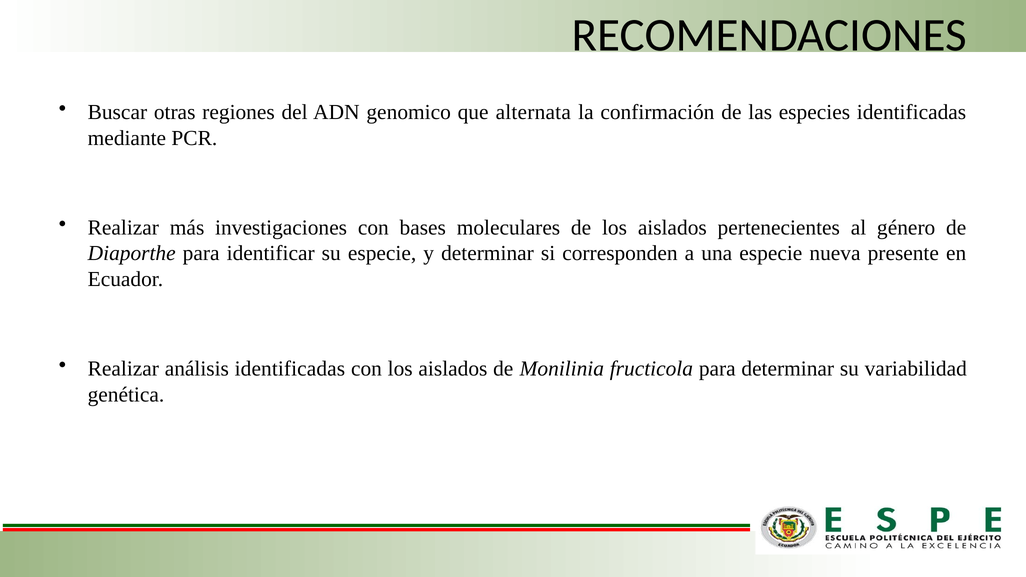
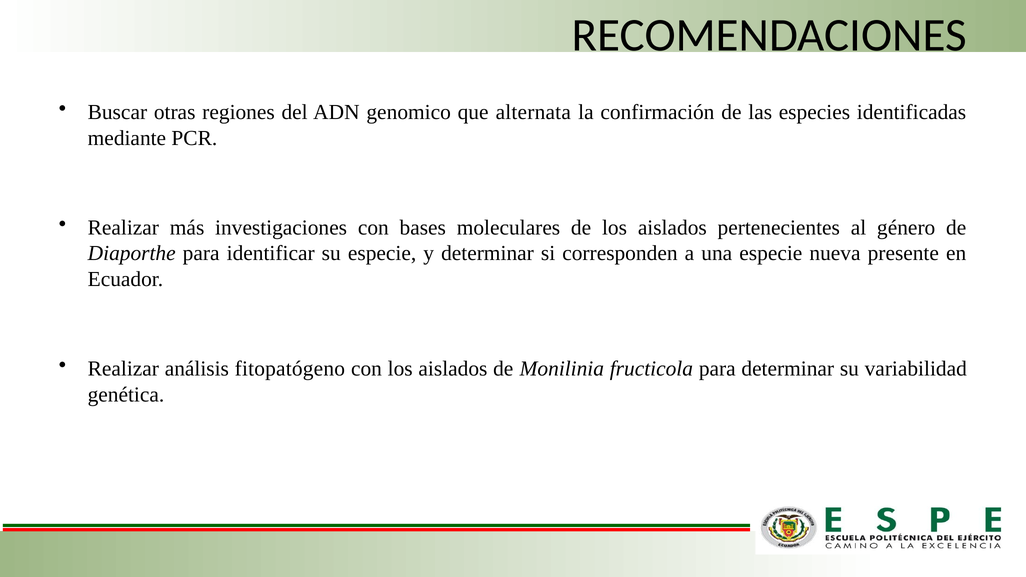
análisis identificadas: identificadas -> fitopatógeno
